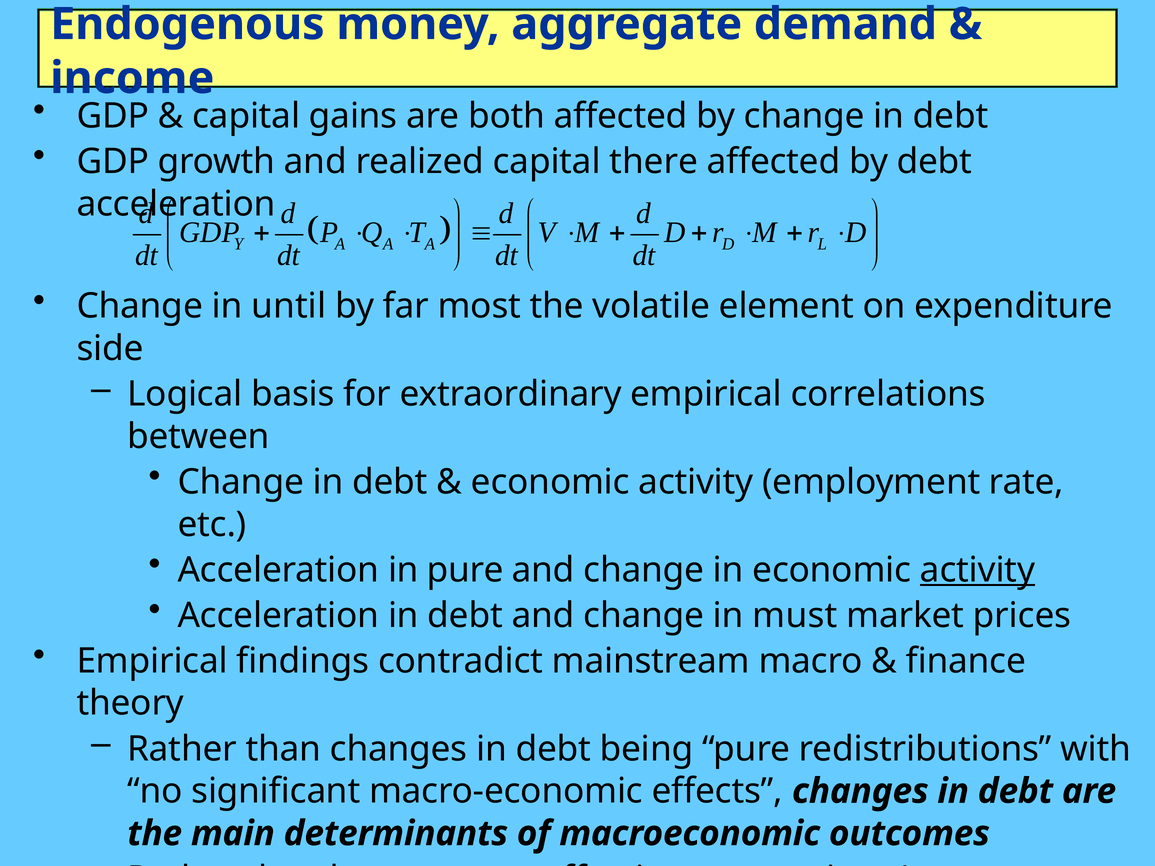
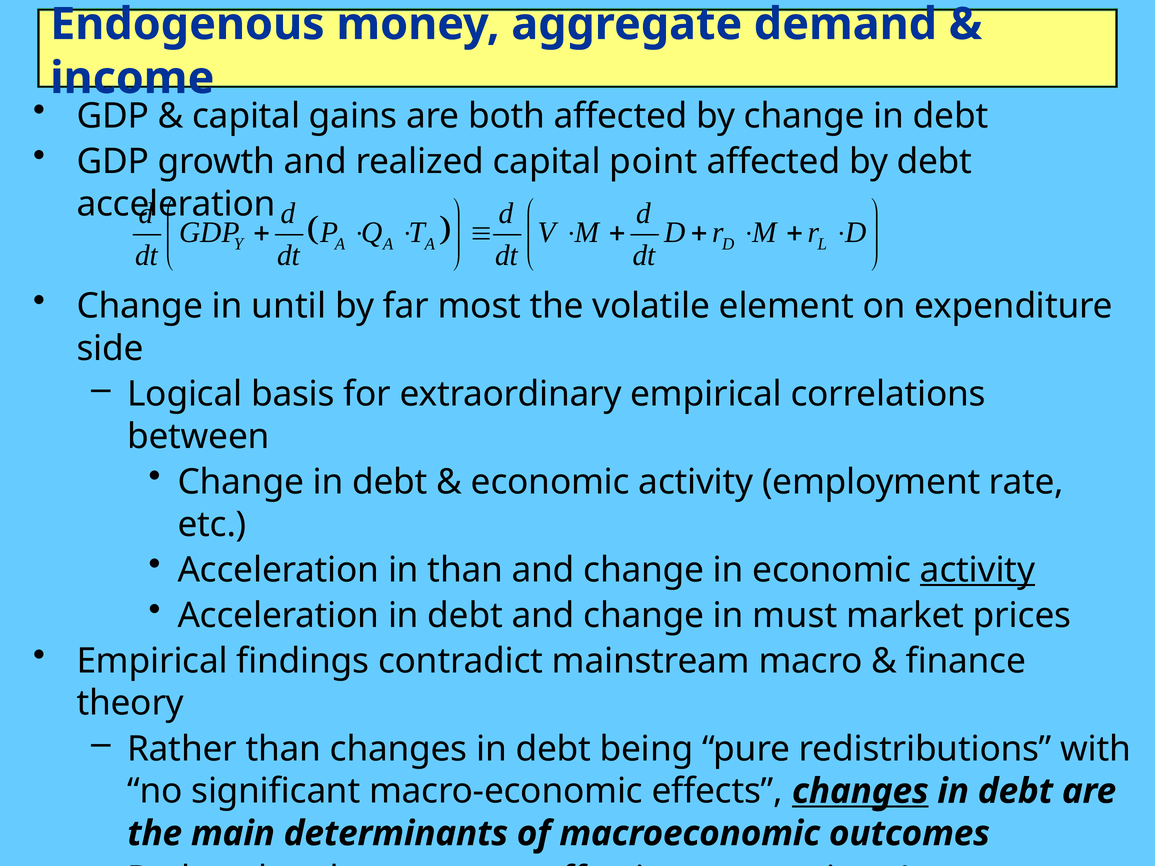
there: there -> point
in pure: pure -> than
changes at (860, 791) underline: none -> present
